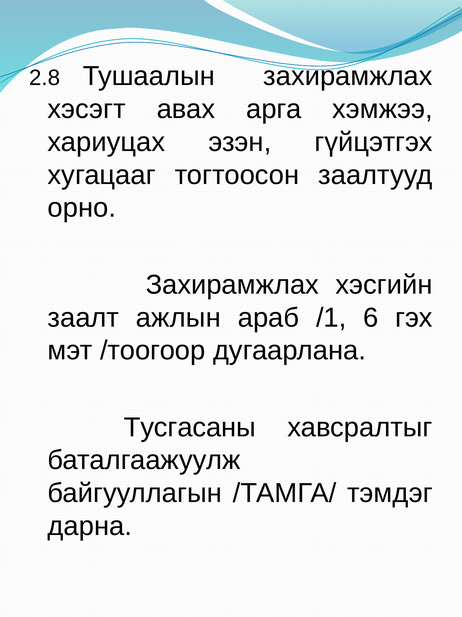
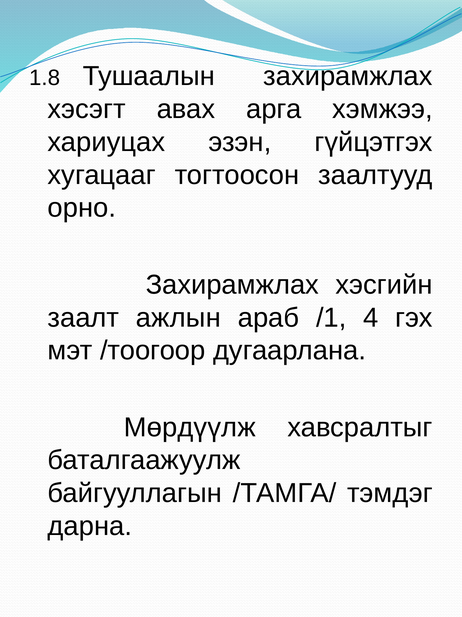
2.8: 2.8 -> 1.8
6: 6 -> 4
Тусгасаны: Тусгасаны -> Мөрдүүлж
